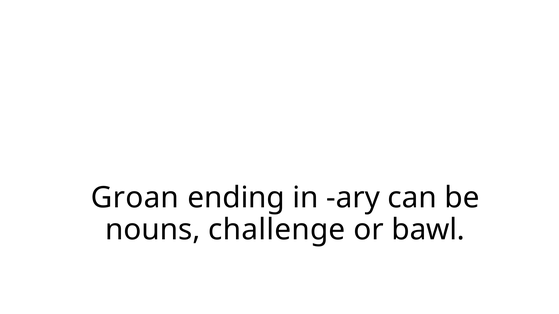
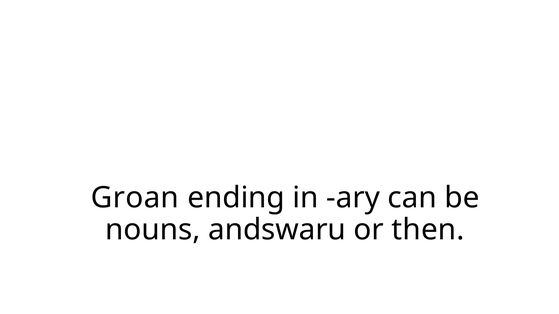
challenge: challenge -> andswaru
bawl: bawl -> then
